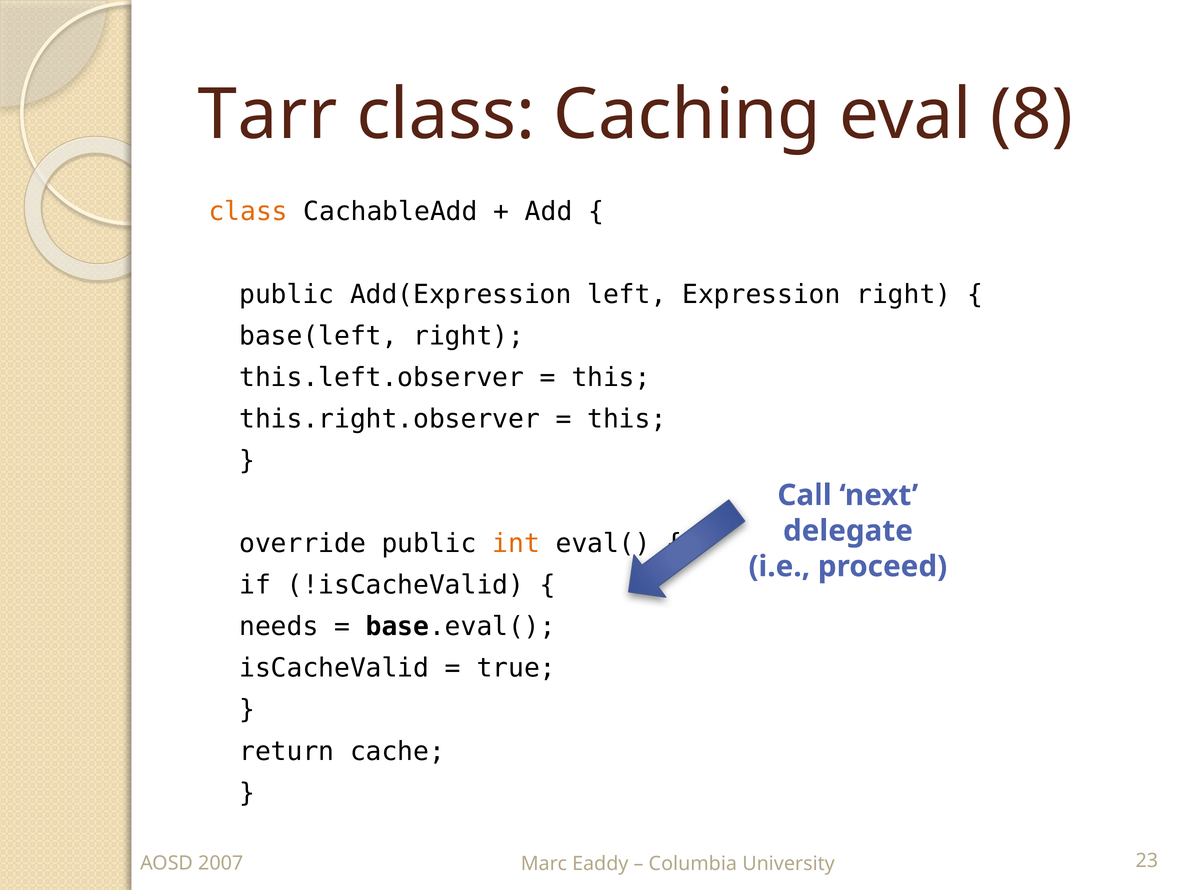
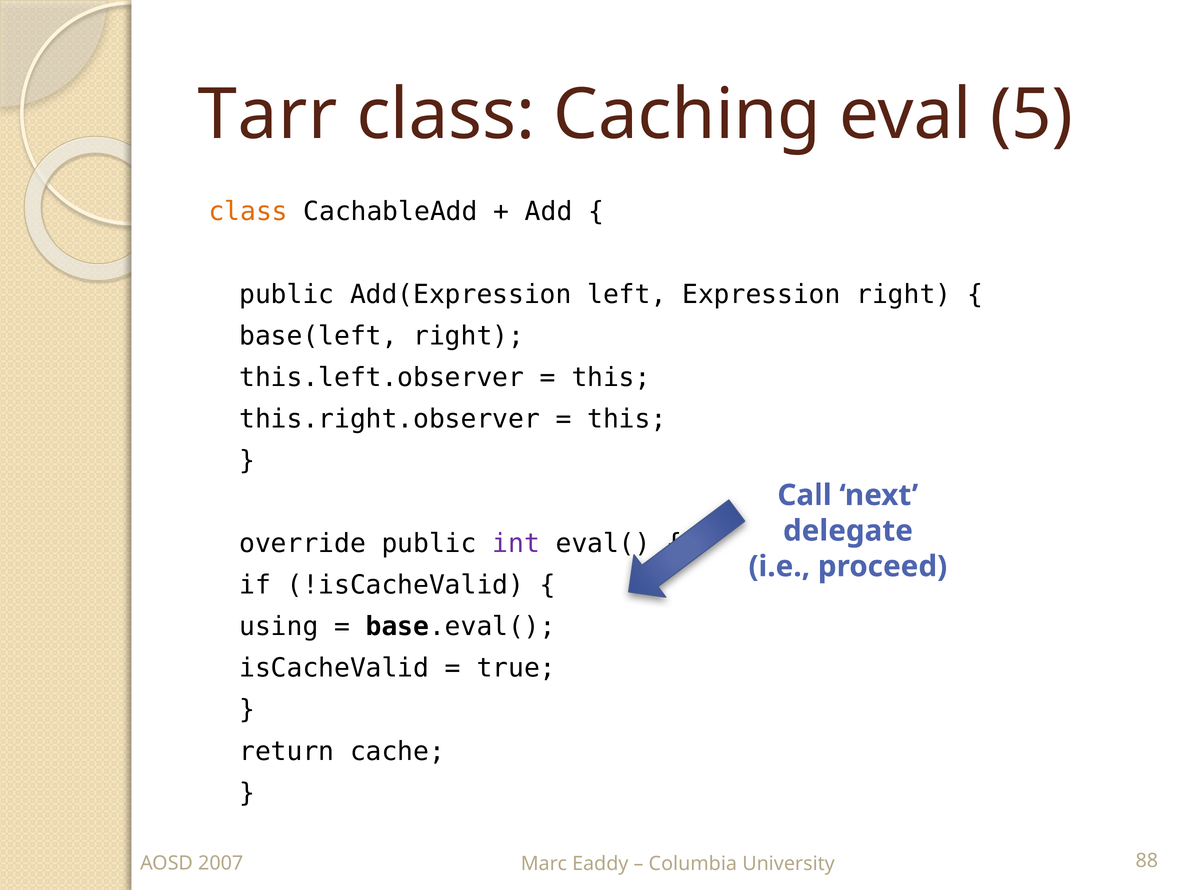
8: 8 -> 5
int colour: orange -> purple
needs: needs -> using
23: 23 -> 88
